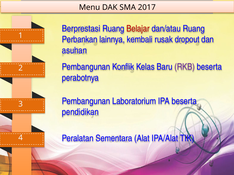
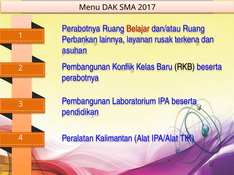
Berprestasi at (81, 29): Berprestasi -> Perabotnya
kembali: kembali -> layanan
dropout: dropout -> terkena
RKB colour: purple -> black
Sementara: Sementara -> Kalimantan
